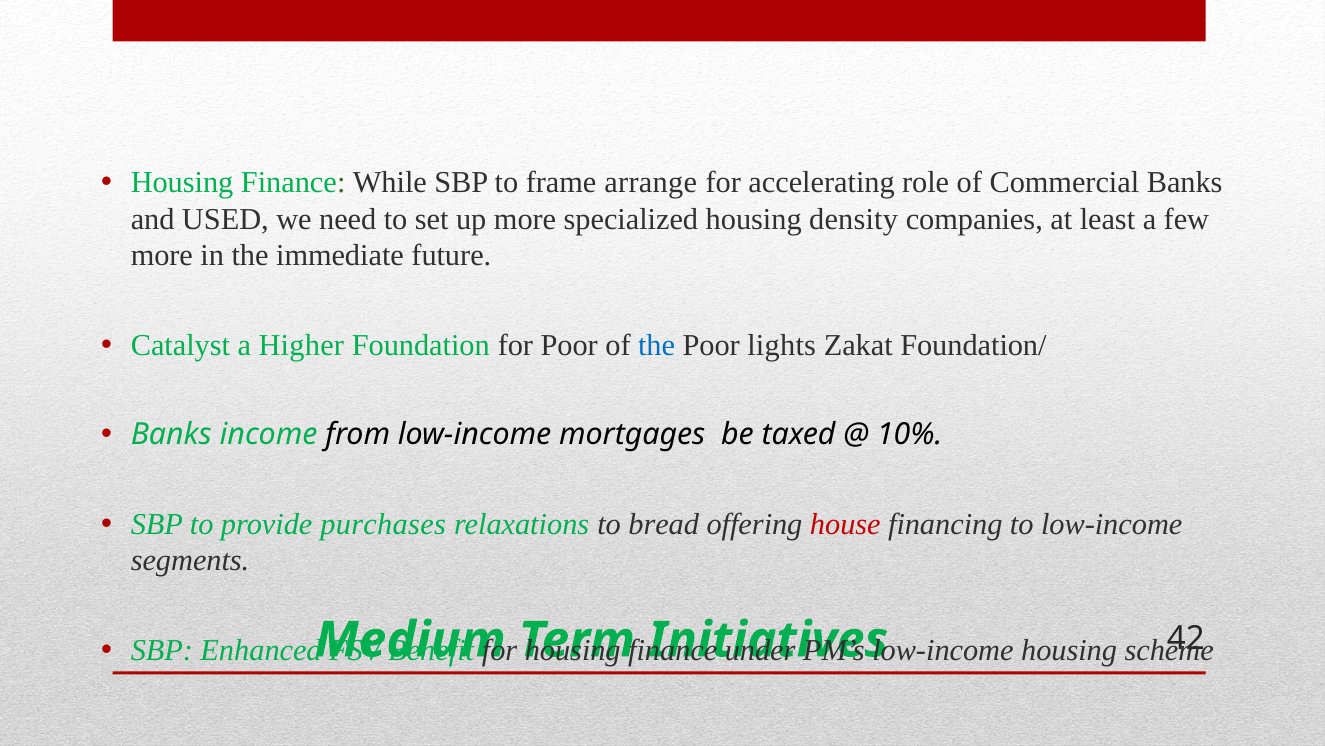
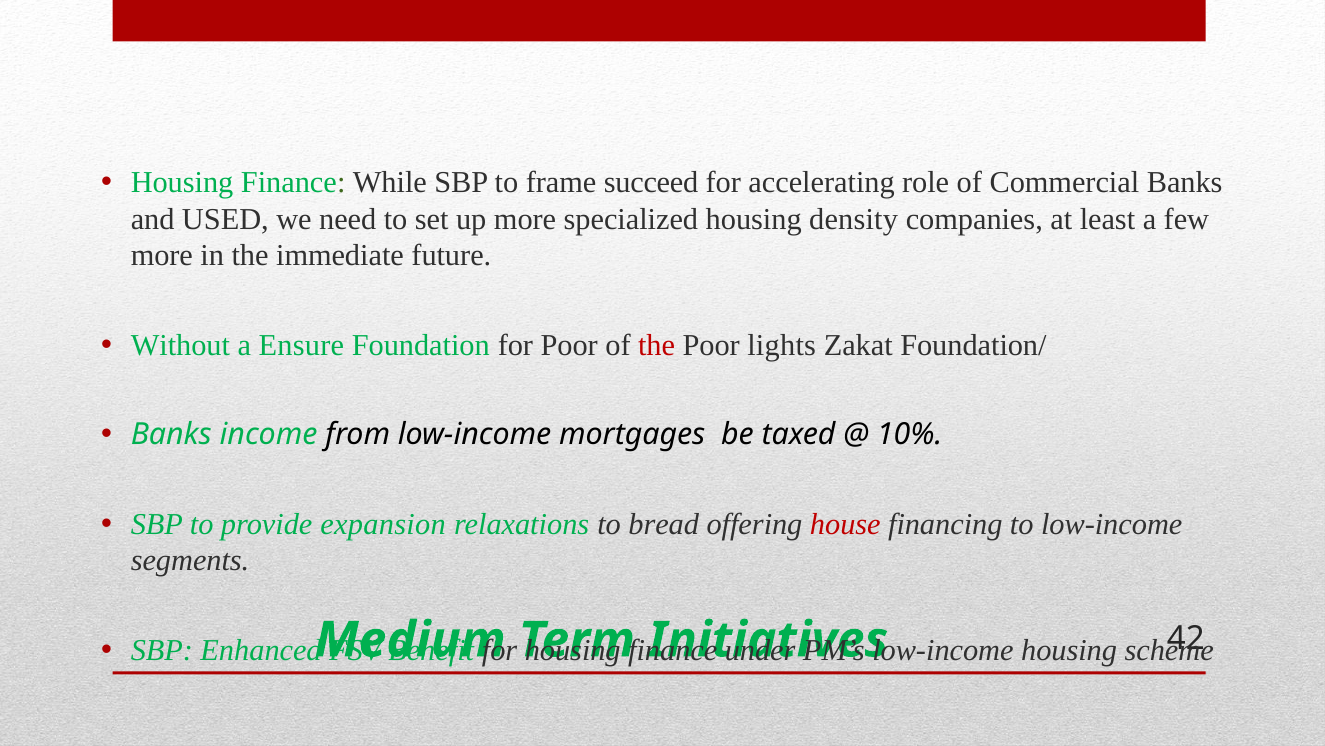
arrange: arrange -> succeed
Catalyst: Catalyst -> Without
Higher: Higher -> Ensure
the at (657, 345) colour: blue -> red
purchases: purchases -> expansion
